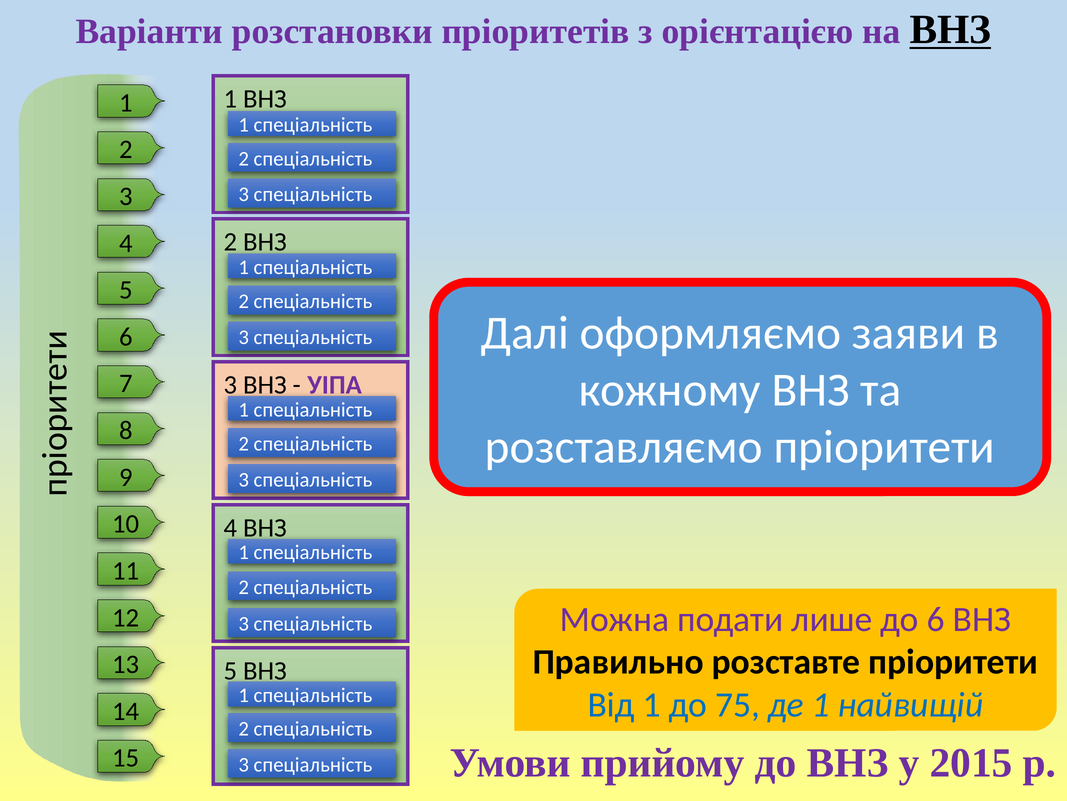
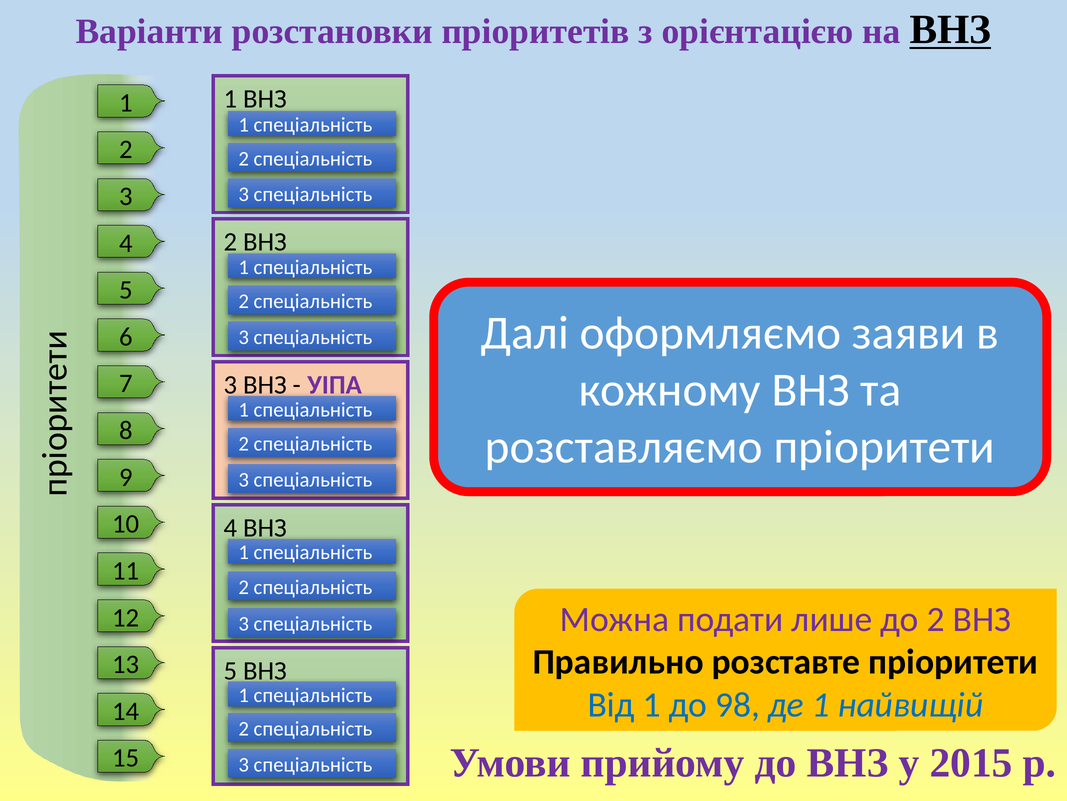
до 6: 6 -> 2
75: 75 -> 98
